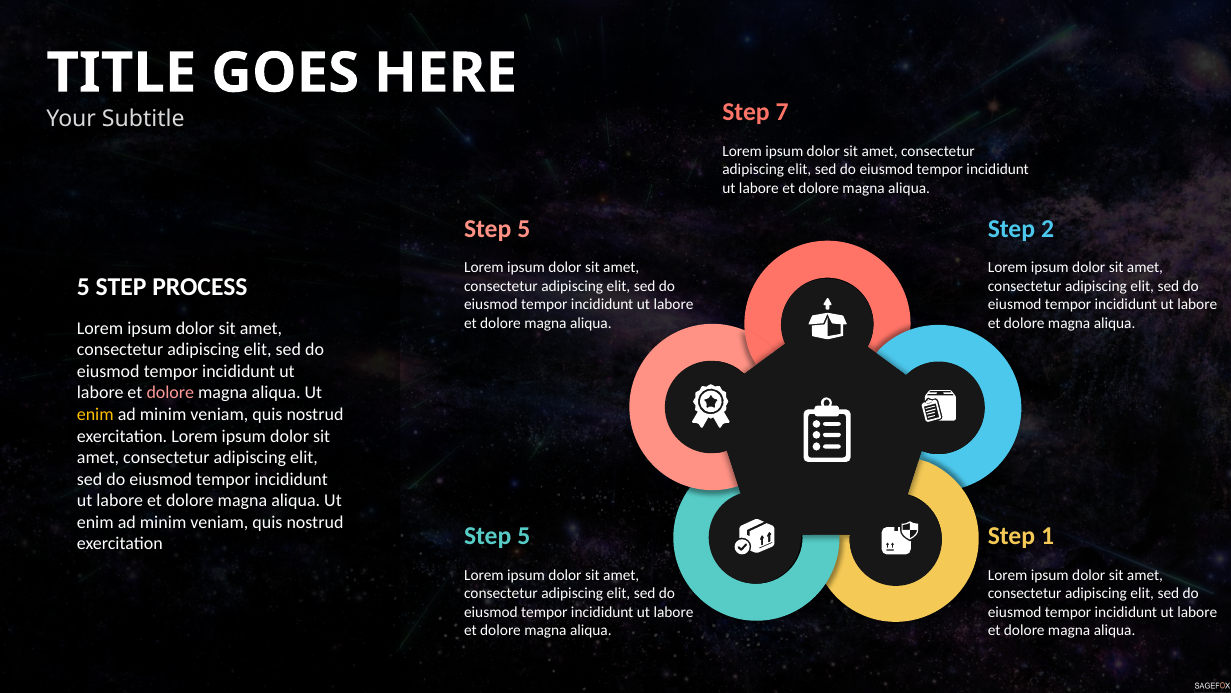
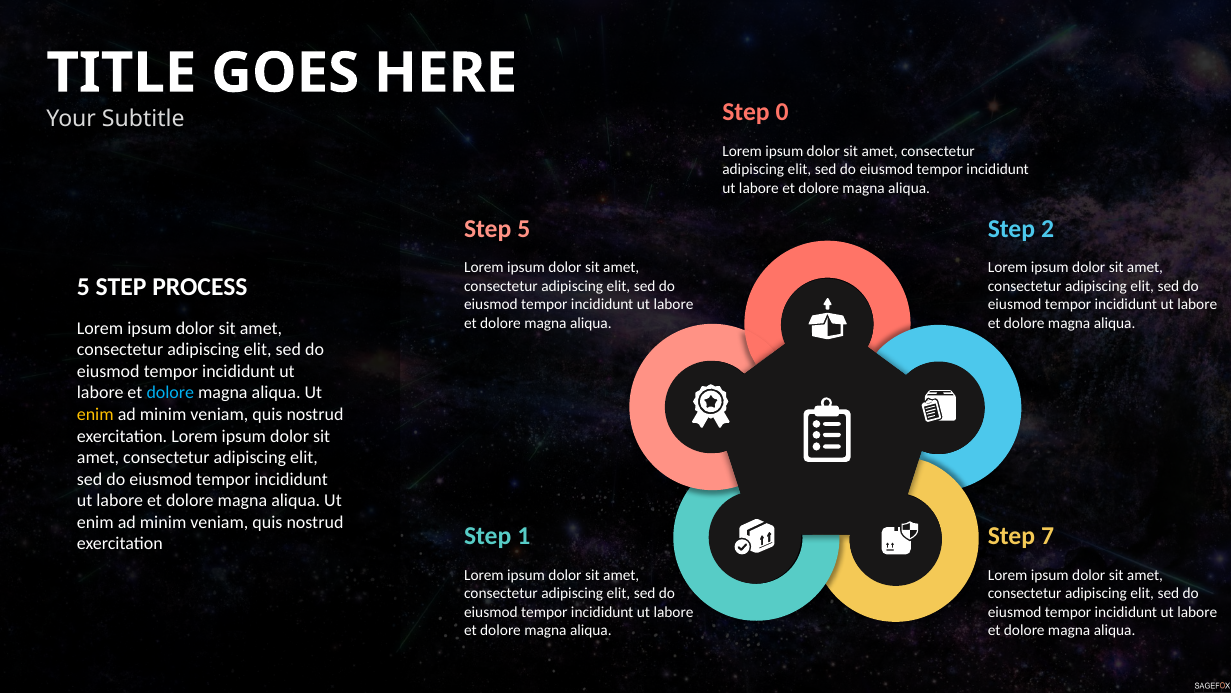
7: 7 -> 0
dolore at (170, 393) colour: pink -> light blue
5 at (524, 536): 5 -> 1
1: 1 -> 7
